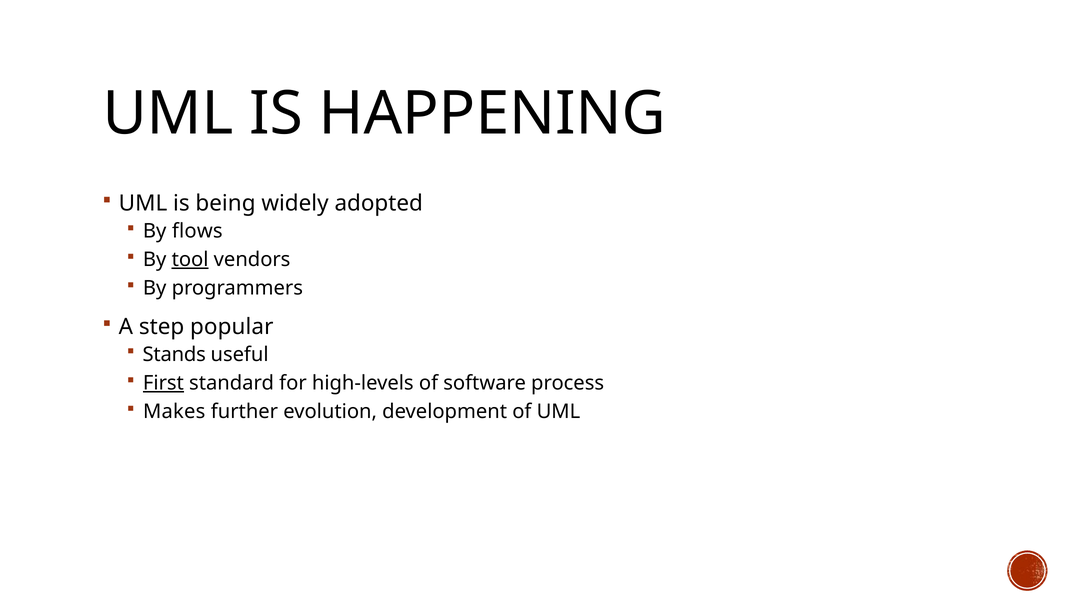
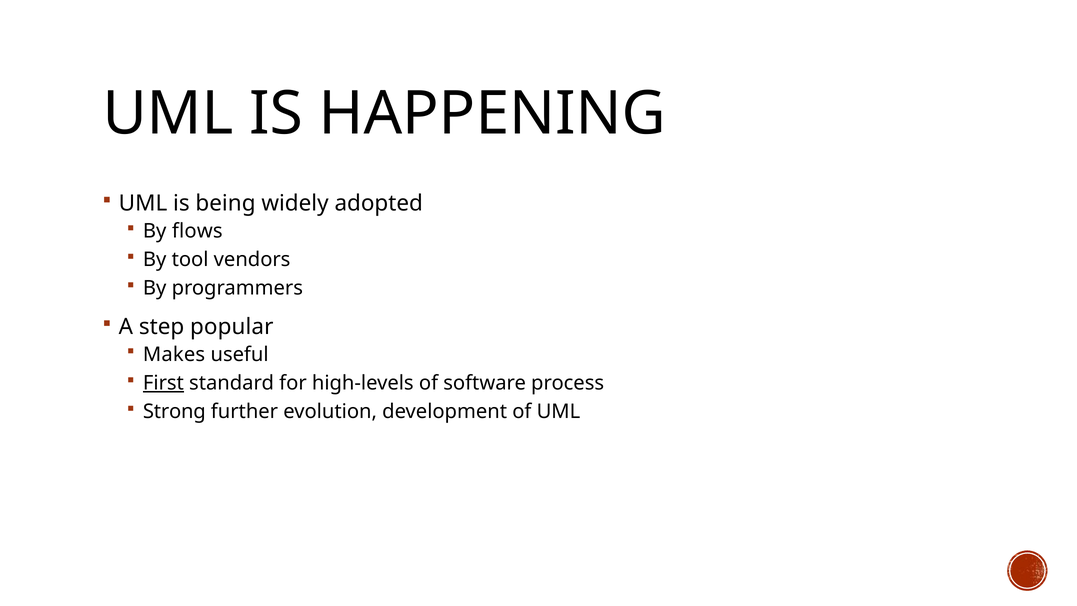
tool underline: present -> none
Stands: Stands -> Makes
Makes: Makes -> Strong
